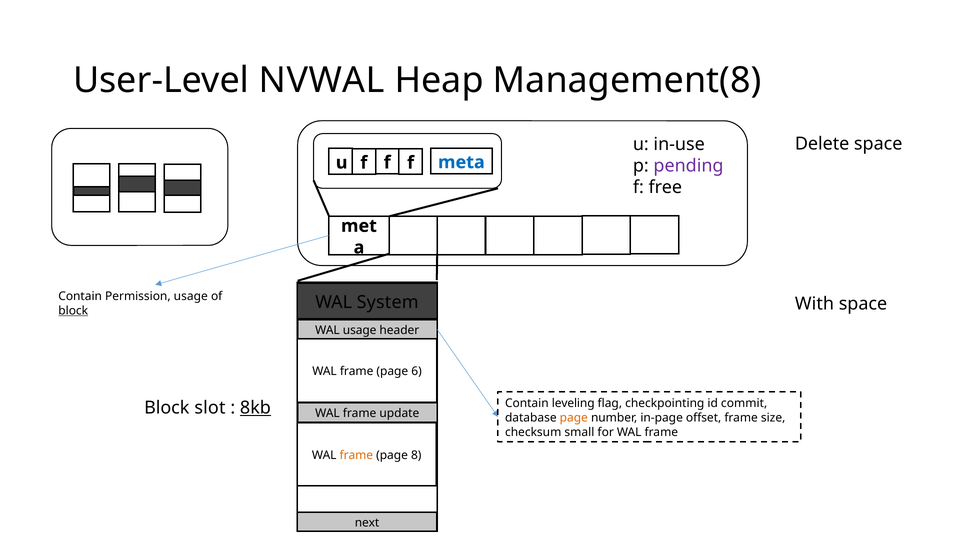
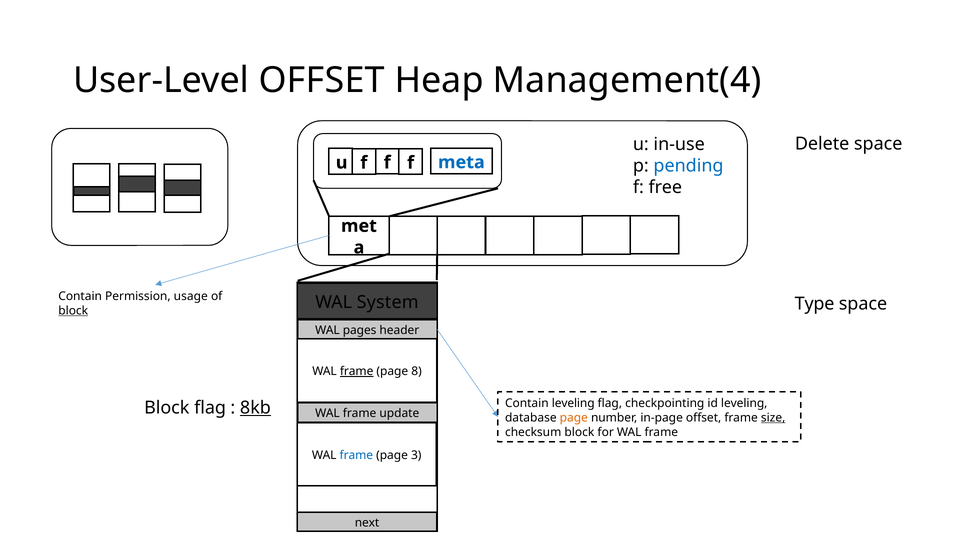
User-Level NVWAL: NVWAL -> OFFSET
Management(8: Management(8 -> Management(4
pending colour: purple -> blue
With: With -> Type
WAL usage: usage -> pages
frame at (357, 371) underline: none -> present
6: 6 -> 8
id commit: commit -> leveling
Block slot: slot -> flag
size underline: none -> present
checksum small: small -> block
frame at (356, 455) colour: orange -> blue
8: 8 -> 3
